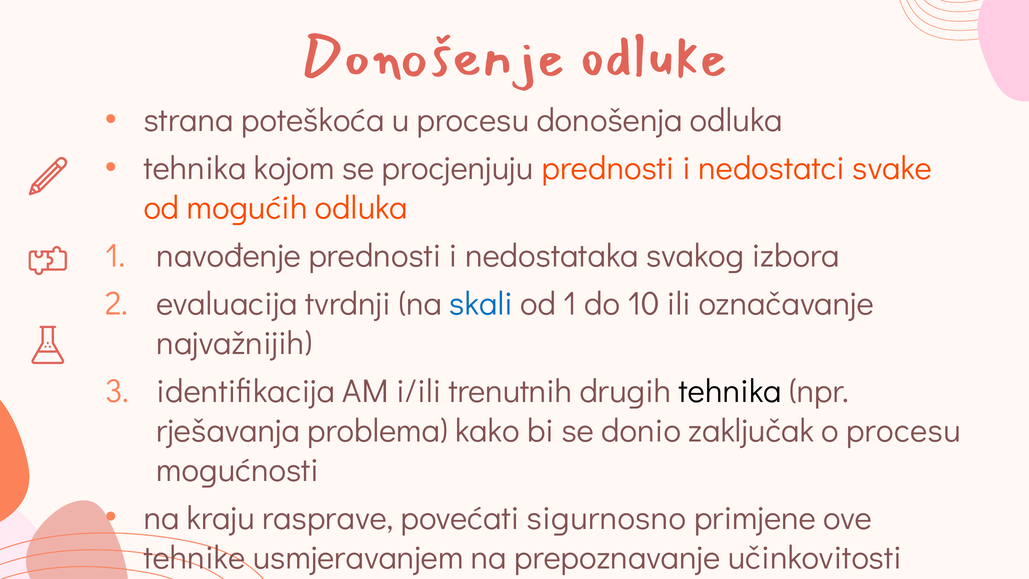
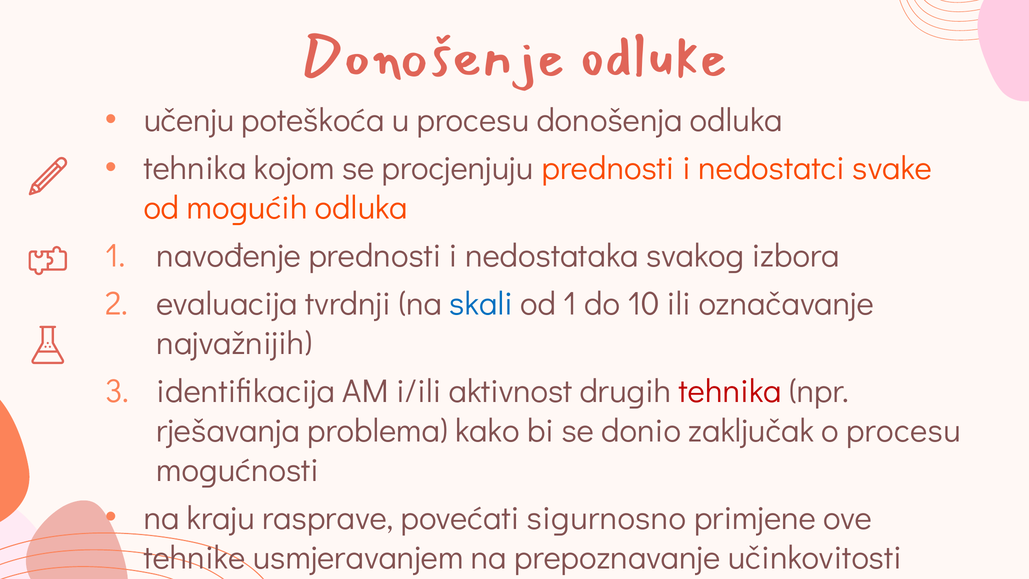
strana: strana -> učenju
trenutnih: trenutnih -> aktivnost
tehnika at (730, 391) colour: black -> red
